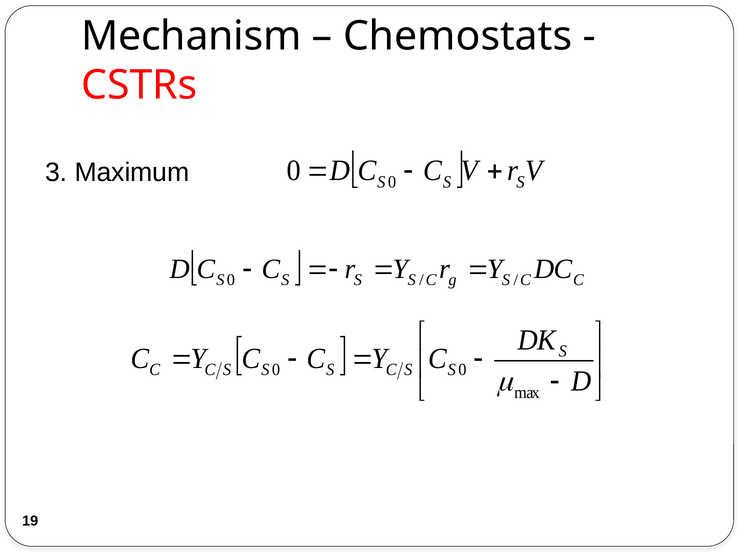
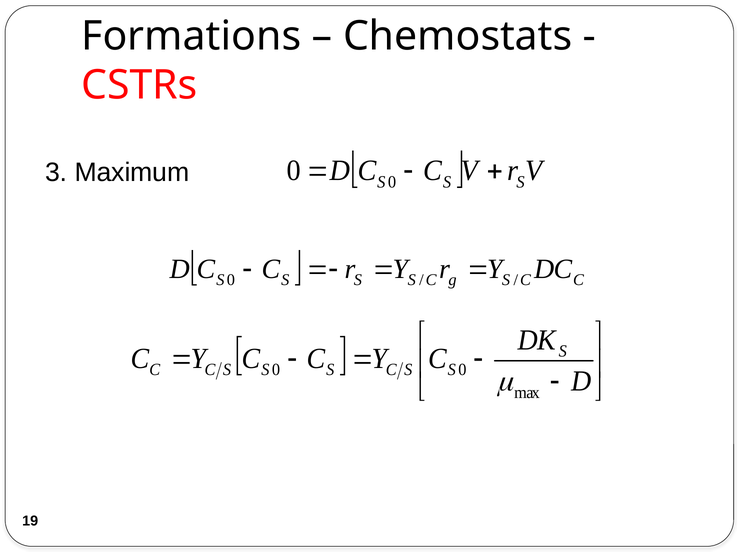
Mechanism: Mechanism -> Formations
